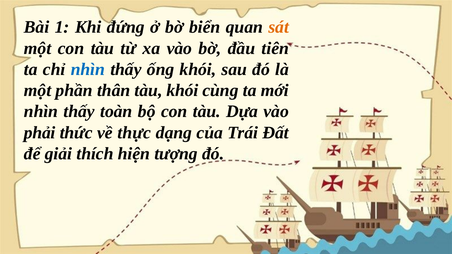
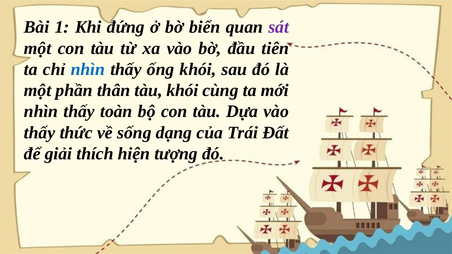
sát colour: orange -> purple
phải at (40, 133): phải -> thấy
thực: thực -> sống
